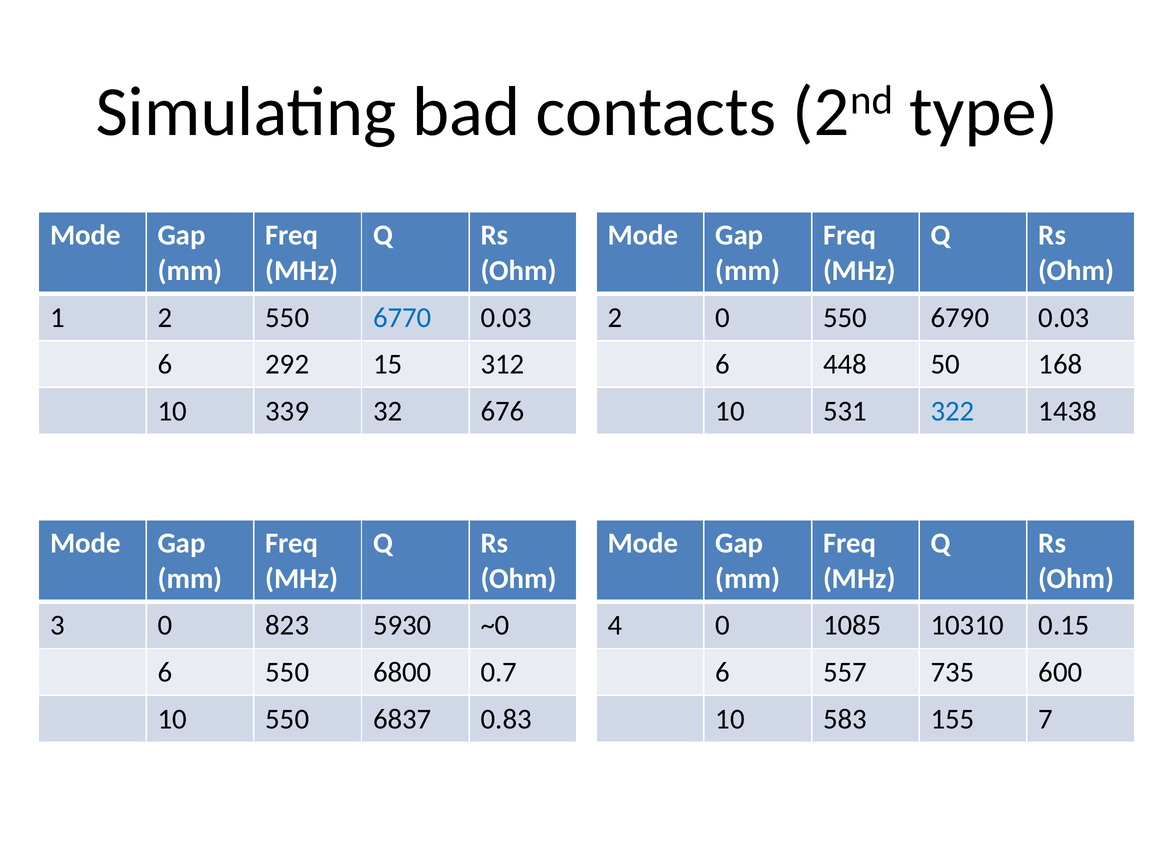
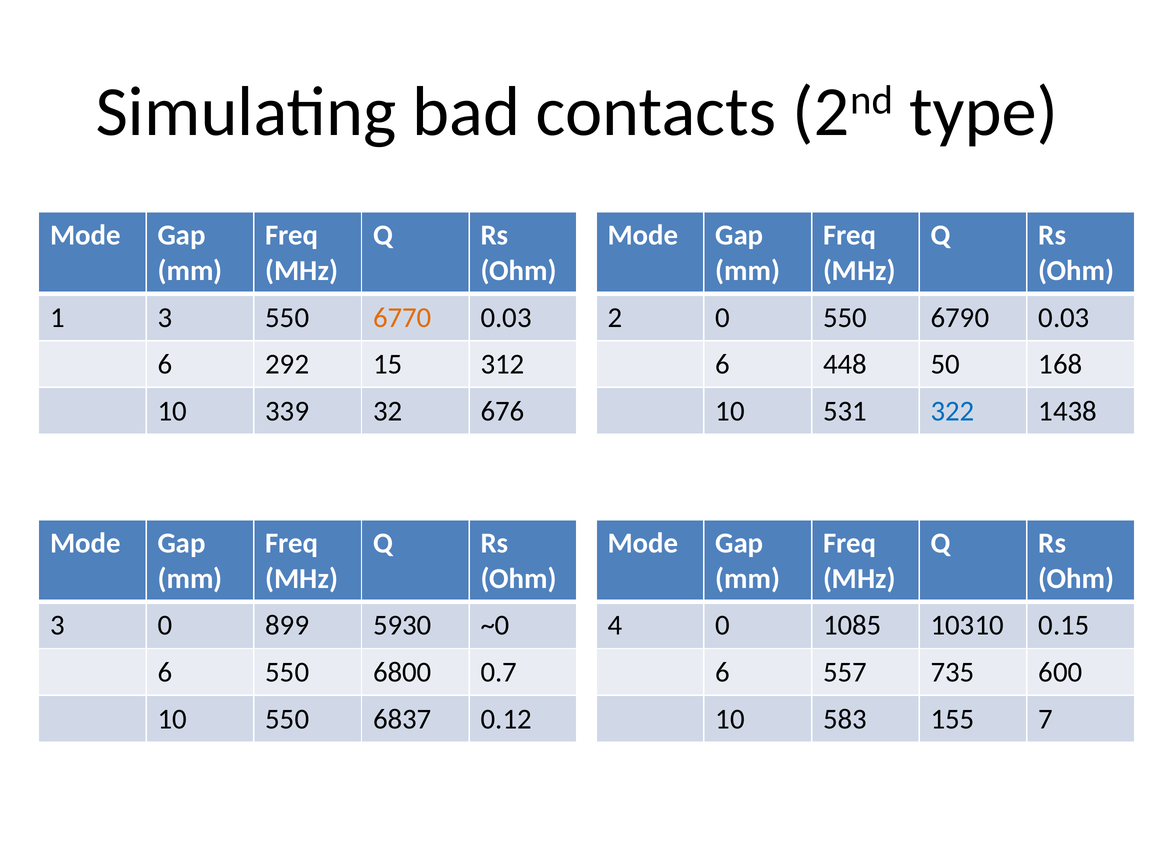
1 2: 2 -> 3
6770 colour: blue -> orange
823: 823 -> 899
0.83: 0.83 -> 0.12
